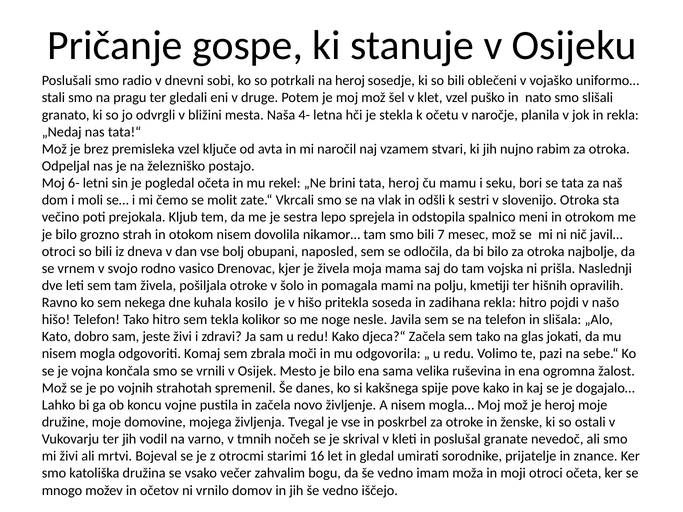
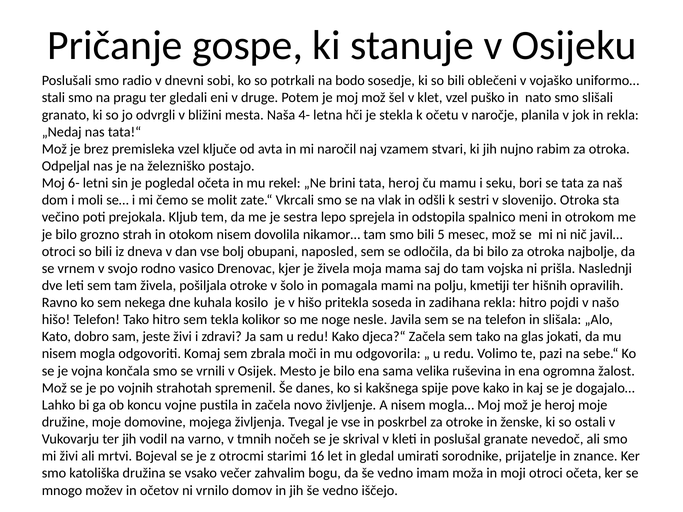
na heroj: heroj -> bodo
7: 7 -> 5
